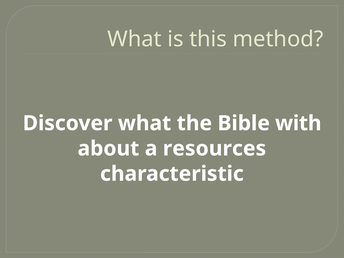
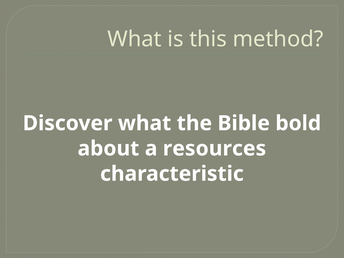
with: with -> bold
